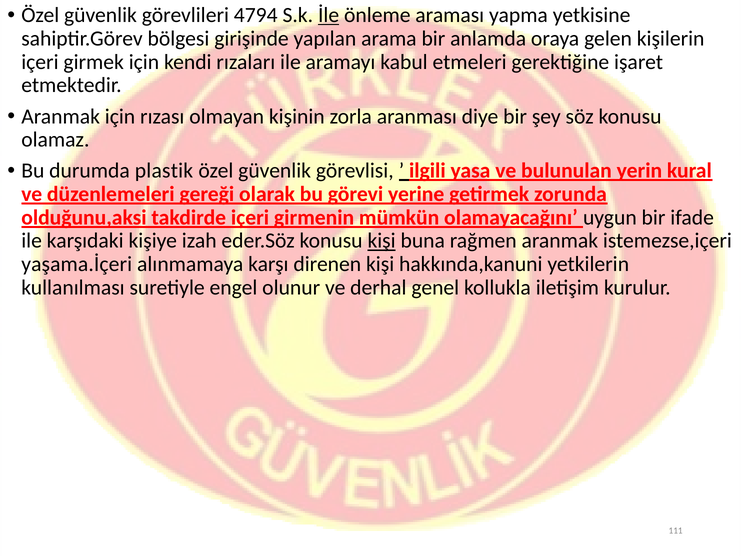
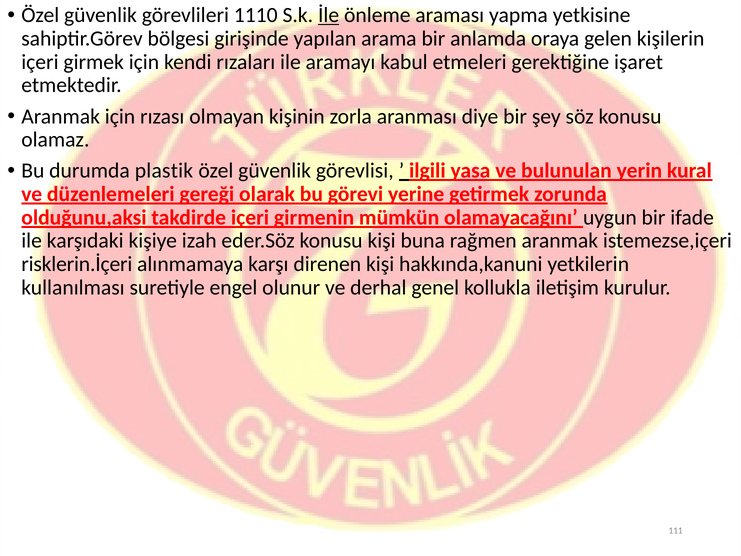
4794: 4794 -> 1110
kişi at (382, 241) underline: present -> none
yaşama.İçeri: yaşama.İçeri -> risklerin.İçeri
